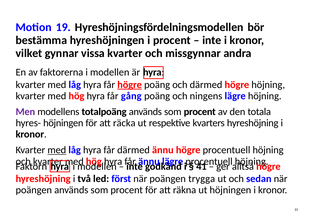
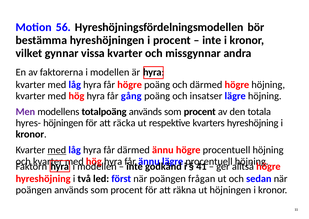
19: 19 -> 56
högre at (130, 85) underline: present -> none
ningens: ningens -> insatser
trygga: trygga -> frågan
